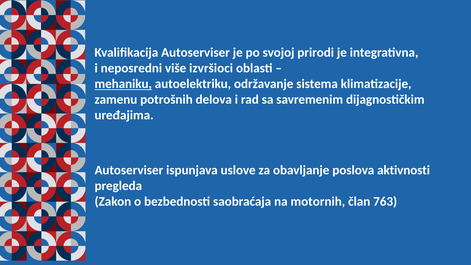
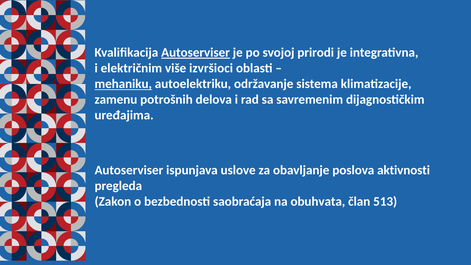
Autoserviser at (196, 53) underline: none -> present
neposredni: neposredni -> električnim
motornih: motornih -> obuhvata
763: 763 -> 513
